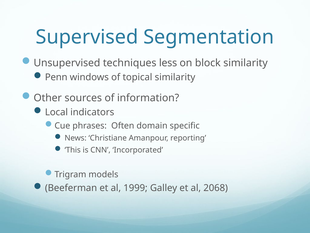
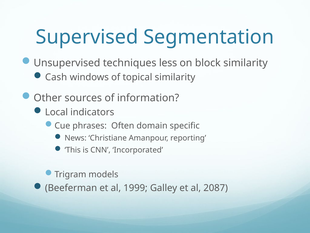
Penn: Penn -> Cash
2068: 2068 -> 2087
